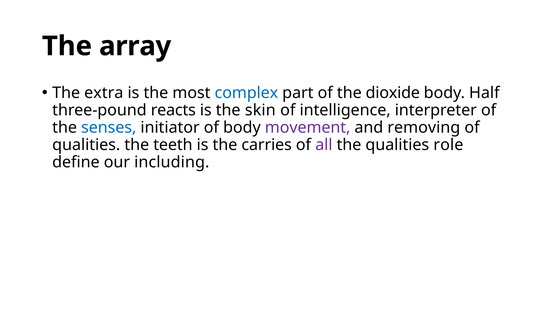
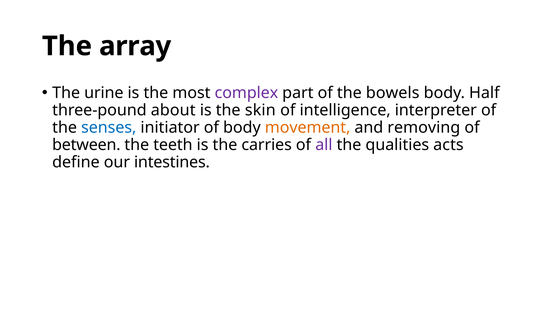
extra: extra -> urine
complex colour: blue -> purple
dioxide: dioxide -> bowels
reacts: reacts -> about
movement colour: purple -> orange
qualities at (86, 145): qualities -> between
role: role -> acts
including: including -> intestines
